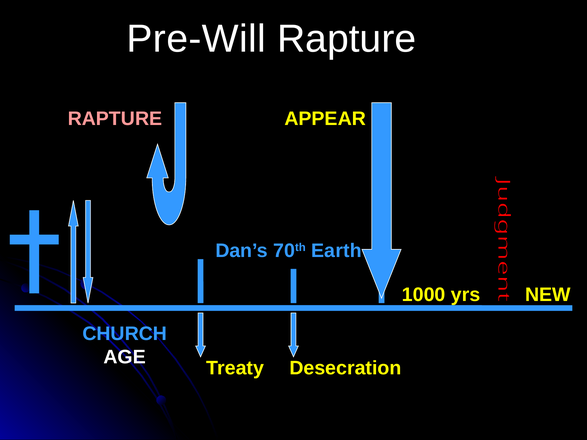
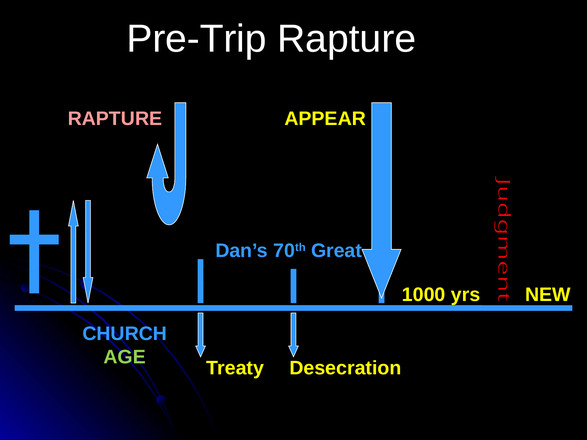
Pre-Will: Pre-Will -> Pre-Trip
Earth: Earth -> Great
AGE colour: white -> light green
